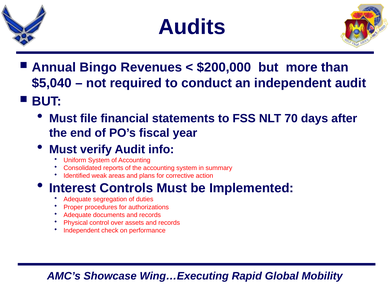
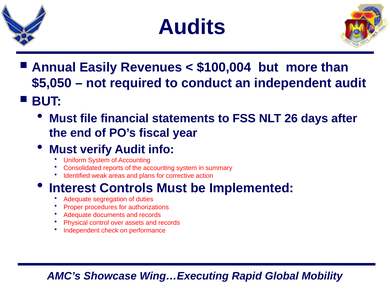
Bingo: Bingo -> Easily
$200,000: $200,000 -> $100,004
$5,040: $5,040 -> $5,050
70: 70 -> 26
